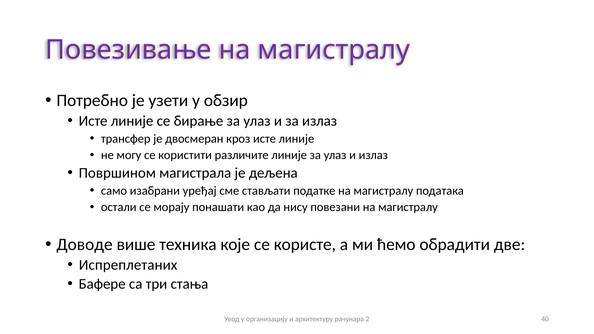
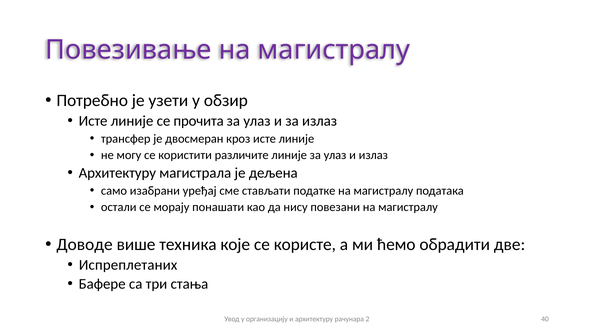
бирање: бирање -> прочита
Површином at (117, 173): Површином -> Архитектуру
